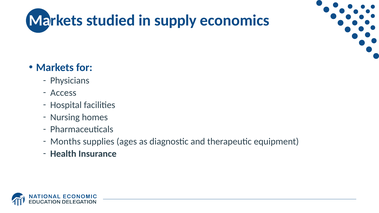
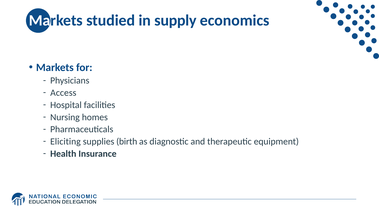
Months: Months -> Eliciting
ages: ages -> birth
